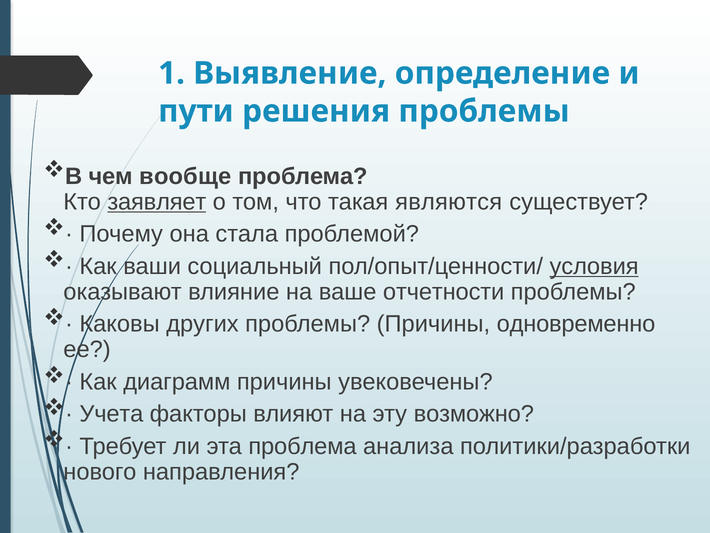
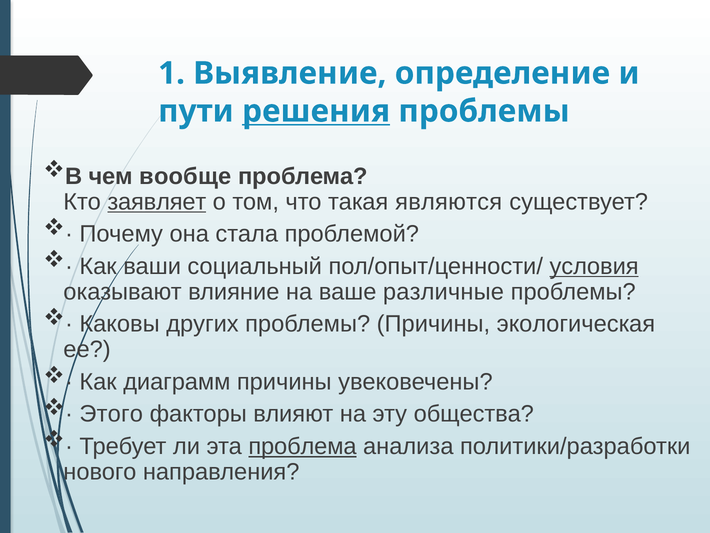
решения underline: none -> present
отчетности: отчетности -> различные
одновременно: одновременно -> экологическая
Учета: Учета -> Этого
возможно: возможно -> общества
проблема at (302, 446) underline: none -> present
